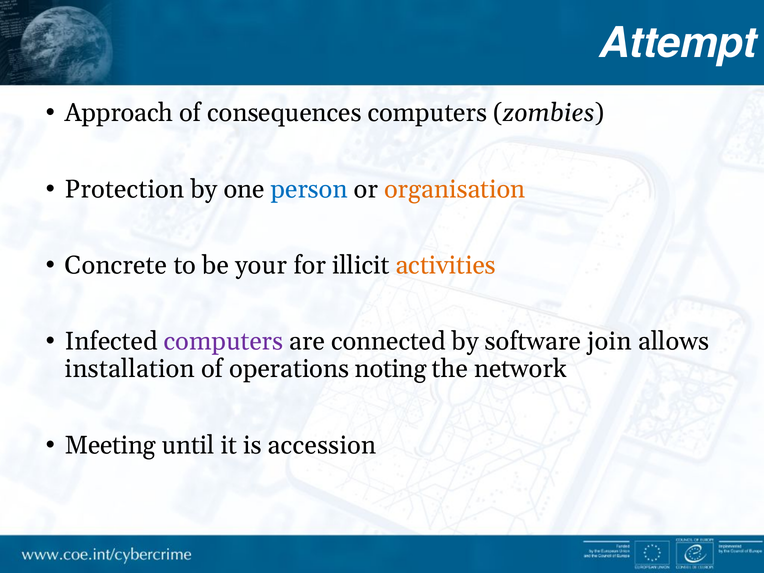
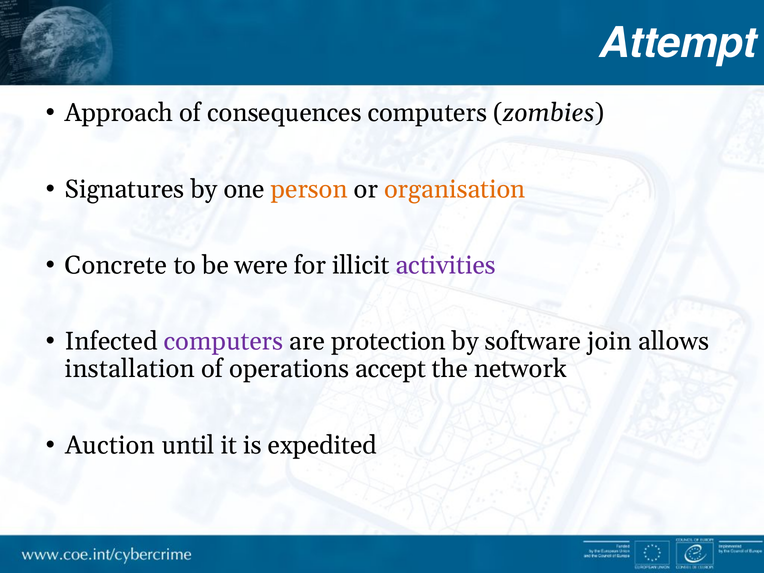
Protection: Protection -> Signatures
person colour: blue -> orange
your: your -> were
activities colour: orange -> purple
connected: connected -> protection
noting: noting -> accept
Meeting: Meeting -> Auction
accession: accession -> expedited
